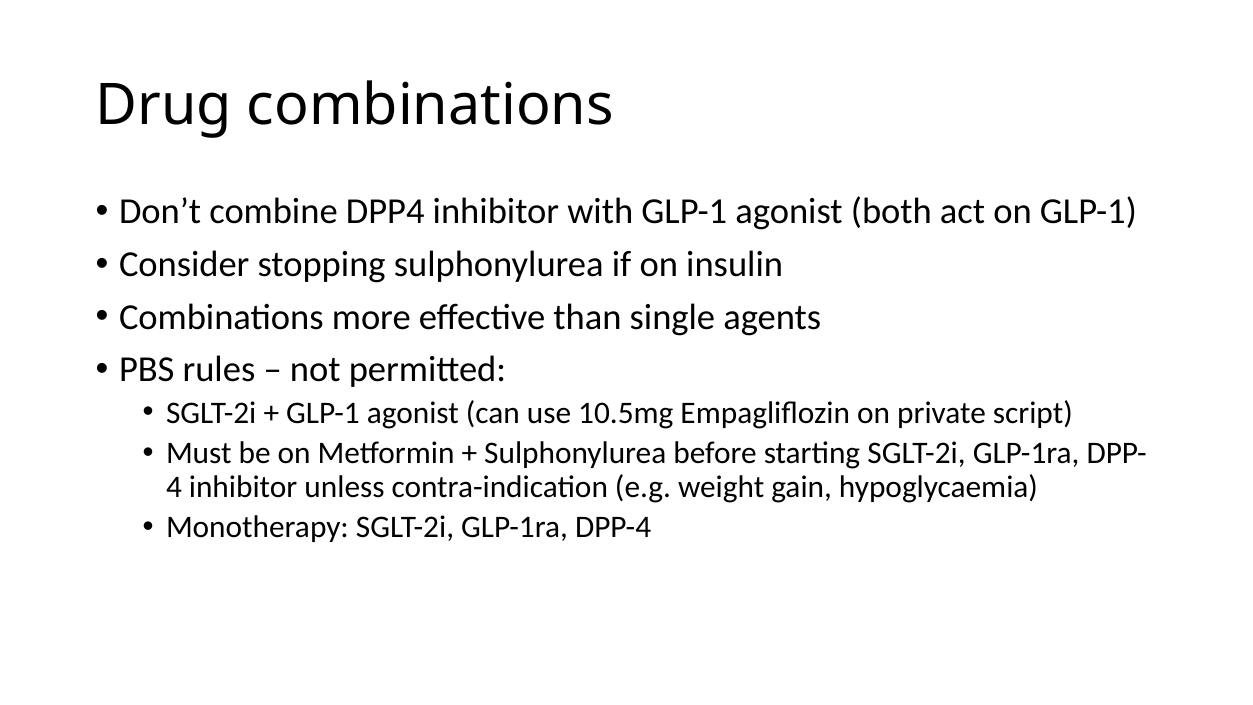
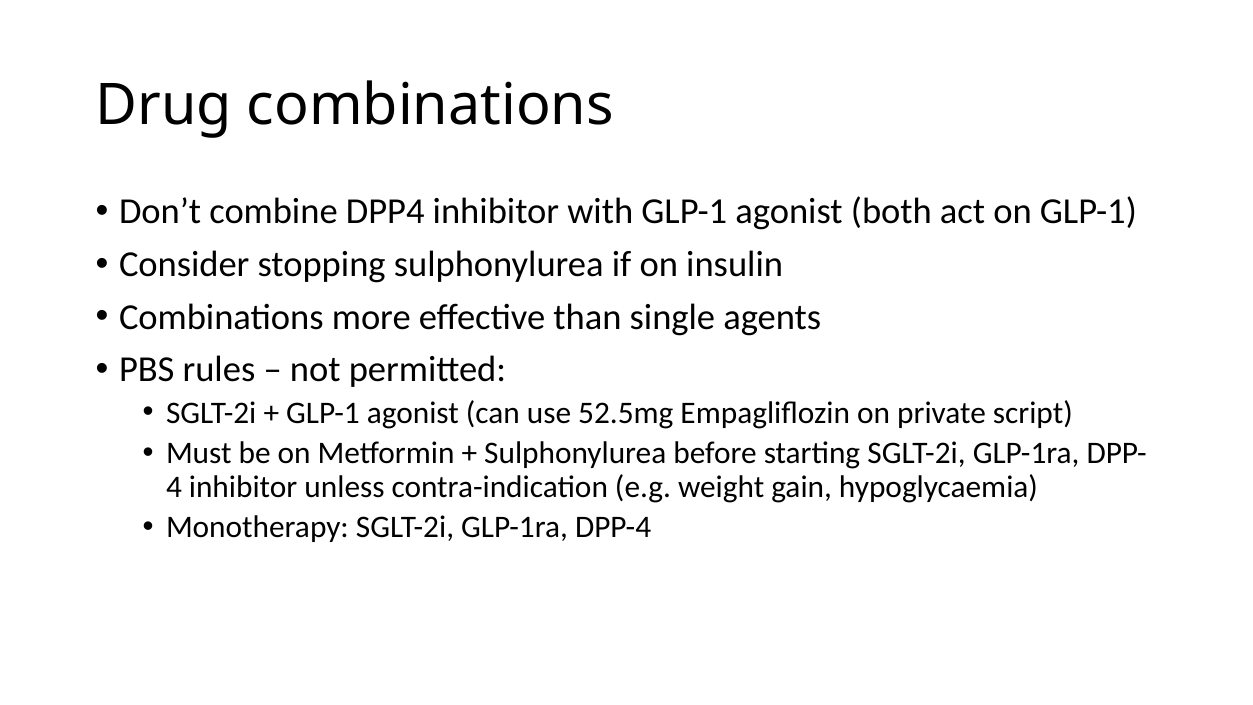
10.5mg: 10.5mg -> 52.5mg
